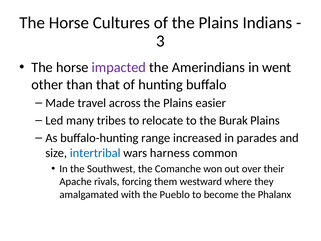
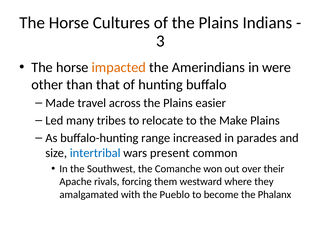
impacted colour: purple -> orange
went: went -> were
Burak: Burak -> Make
harness: harness -> present
